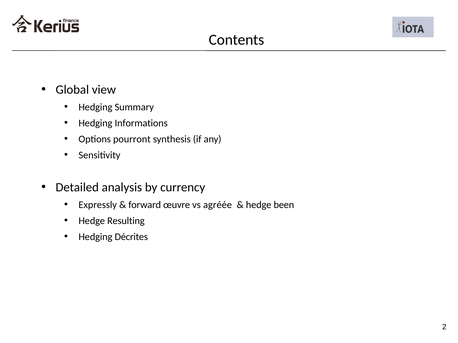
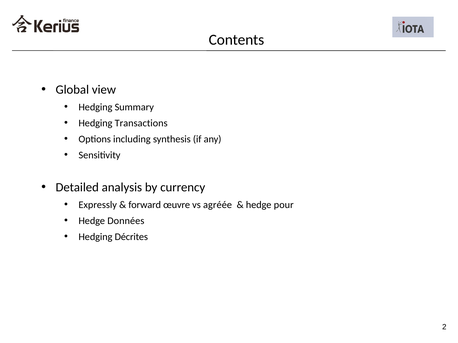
Informations: Informations -> Transactions
pourront: pourront -> including
been: been -> pour
Resulting: Resulting -> Données
